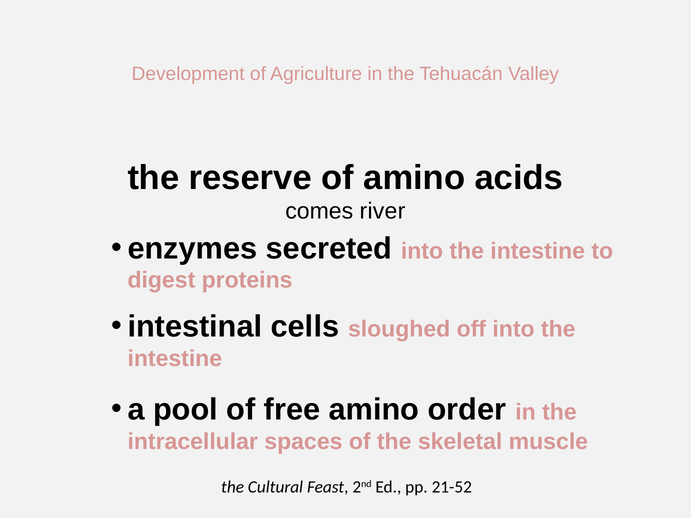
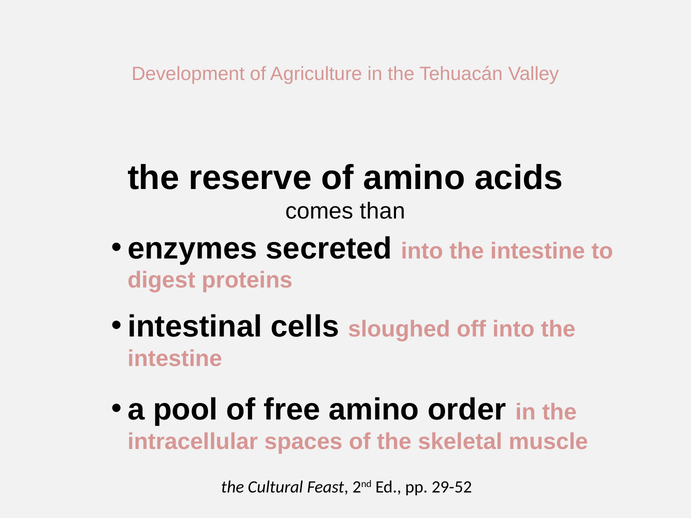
river: river -> than
21-52: 21-52 -> 29-52
